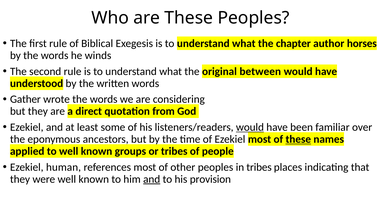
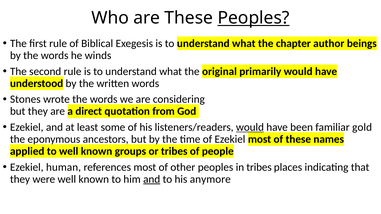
Peoples at (254, 18) underline: none -> present
horses: horses -> beings
between: between -> primarily
Gather: Gather -> Stones
over: over -> gold
these at (298, 139) underline: present -> none
provision: provision -> anymore
